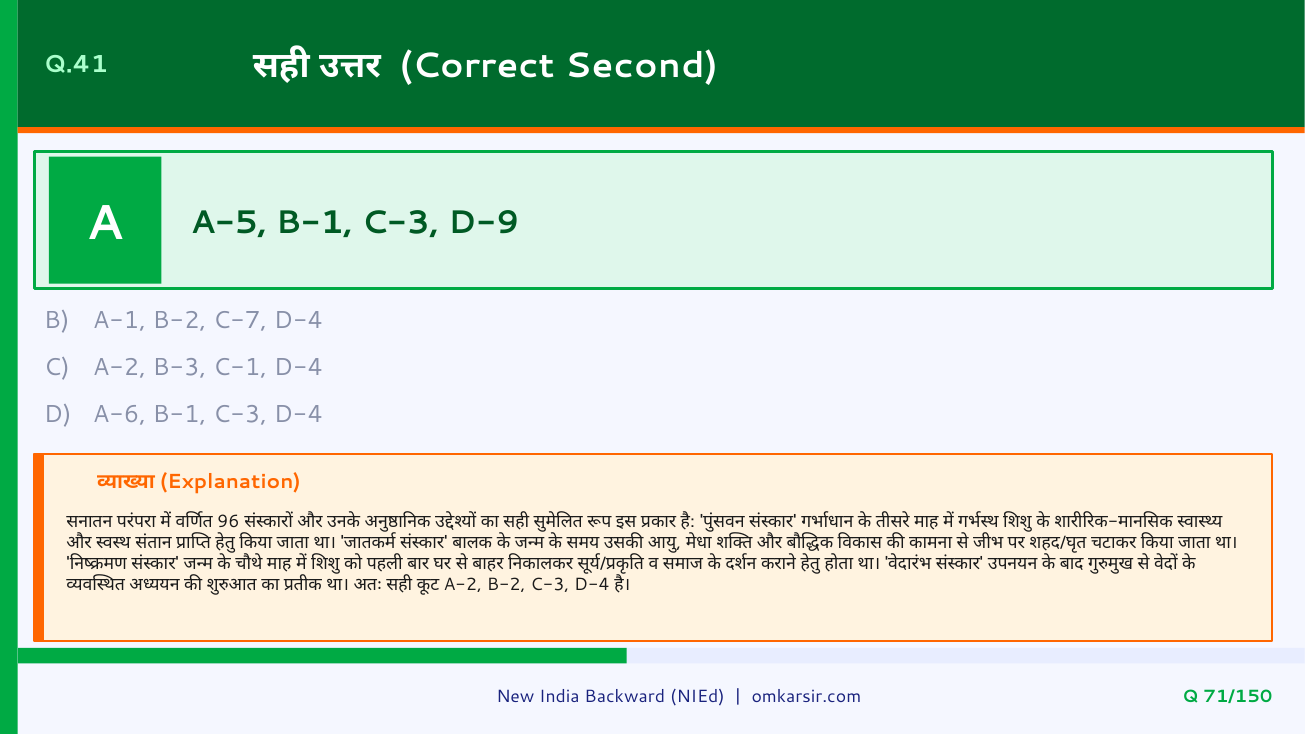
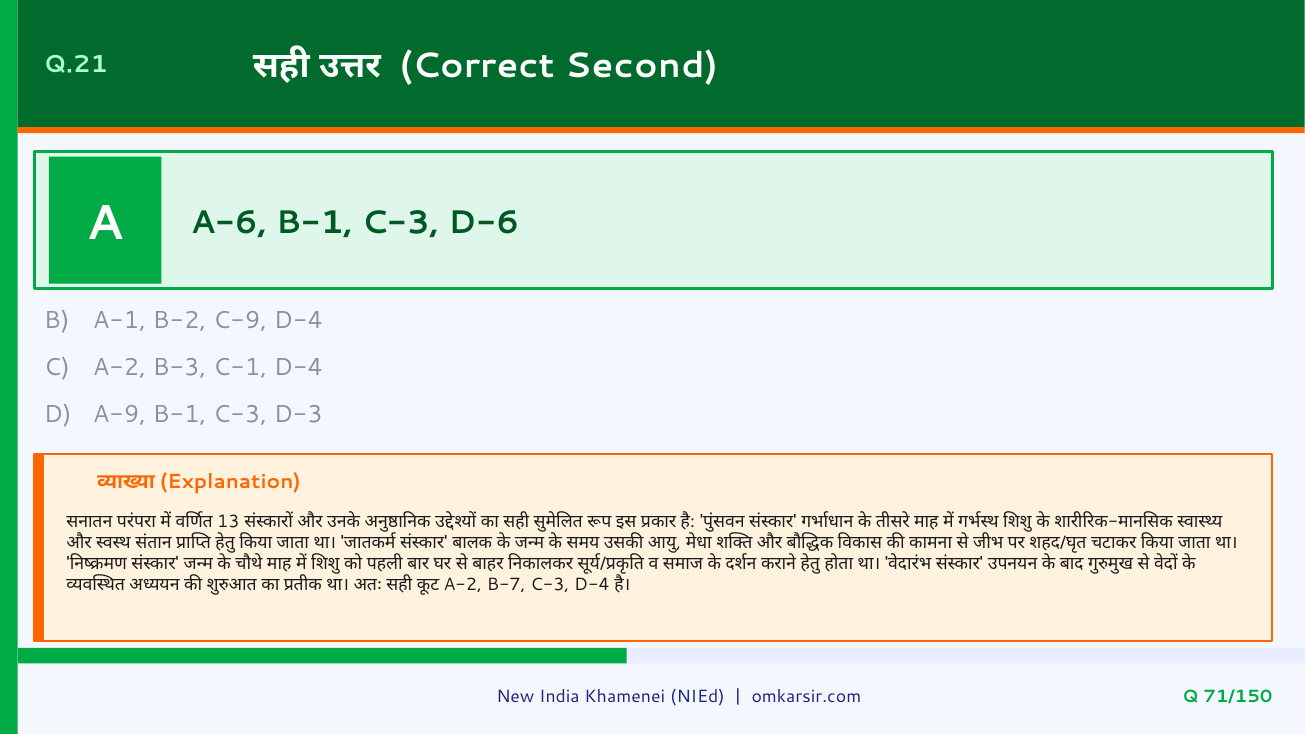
Q.41: Q.41 -> Q.21
A-5: A-5 -> A-6
D-9: D-9 -> D-6
C-7: C-7 -> C-9
A-6: A-6 -> A-9
B-1 C-3 D-4: D-4 -> D-3
96: 96 -> 13
A-2 B-2: B-2 -> B-7
Backward: Backward -> Khamenei
